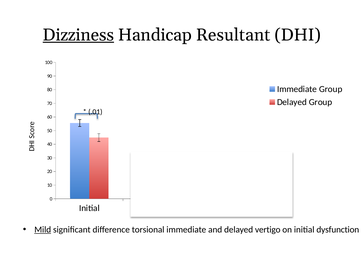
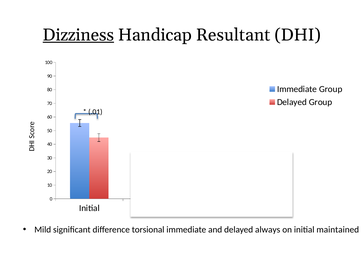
Mild underline: present -> none
vertigo: vertigo -> always
dysfunction: dysfunction -> maintained
